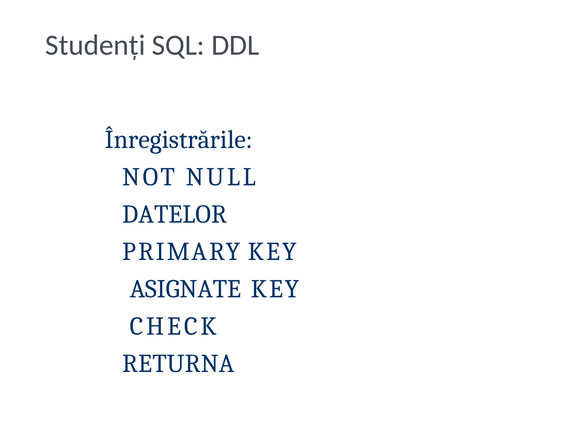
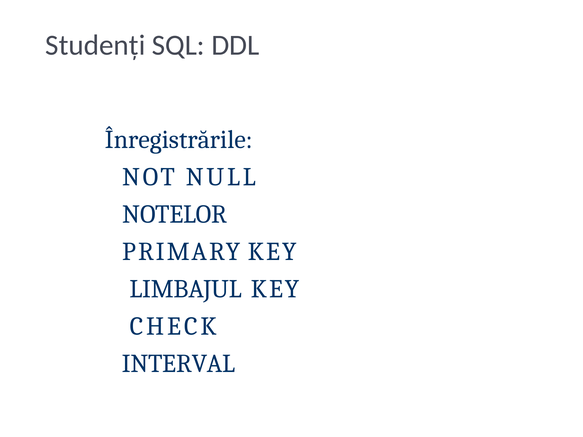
DATELOR: DATELOR -> NOTELOR
ASIGNATE: ASIGNATE -> LIMBAJUL
RETURNA: RETURNA -> INTERVAL
